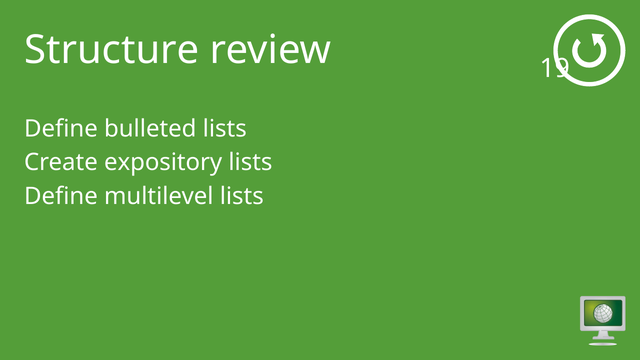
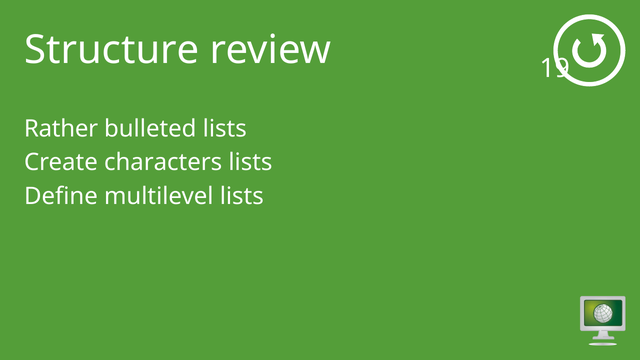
Define at (61, 129): Define -> Rather
expository: expository -> characters
